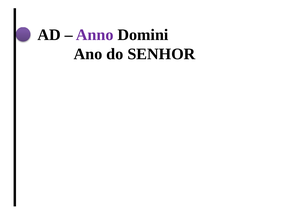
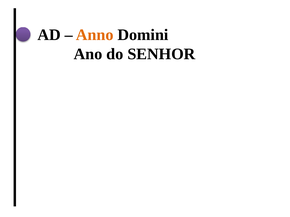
Anno colour: purple -> orange
